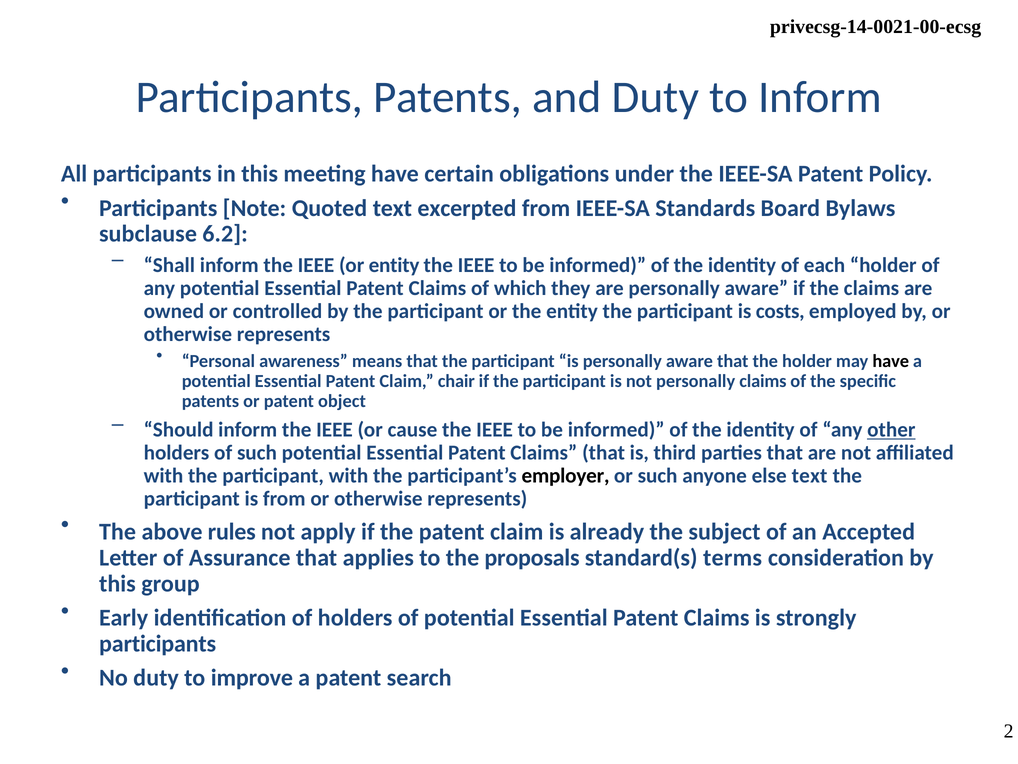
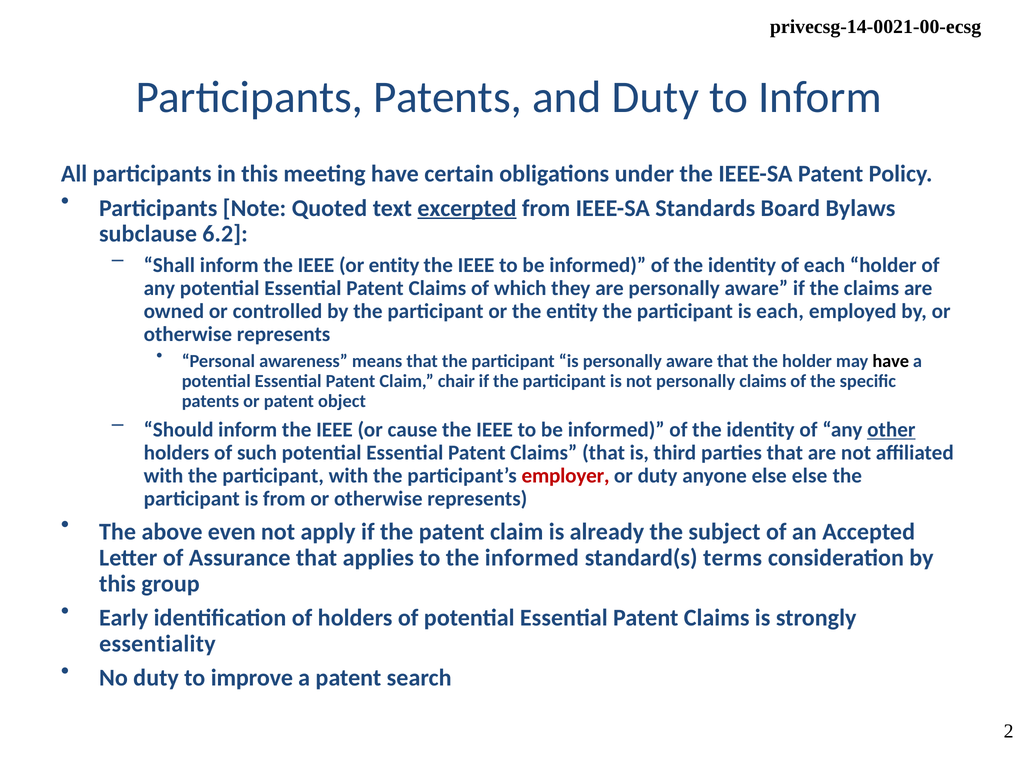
excerpted underline: none -> present
is costs: costs -> each
employer colour: black -> red
or such: such -> duty
else text: text -> else
rules: rules -> even
the proposals: proposals -> informed
participants at (158, 643): participants -> essentiality
